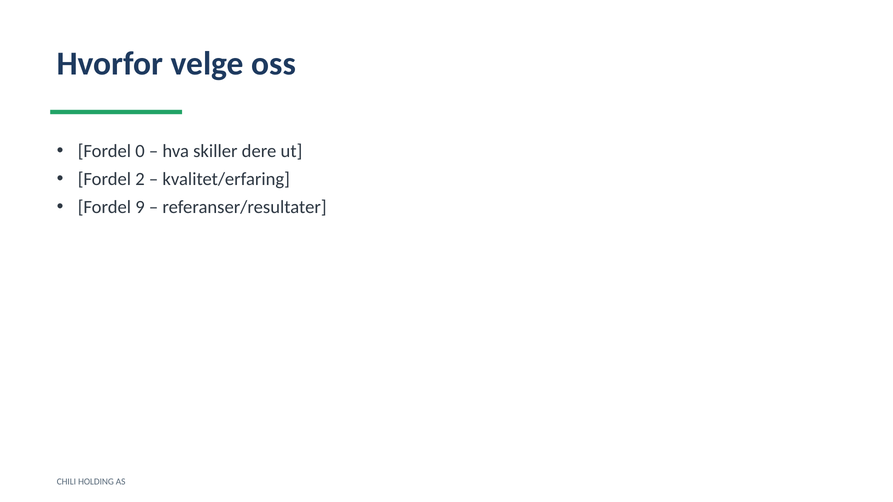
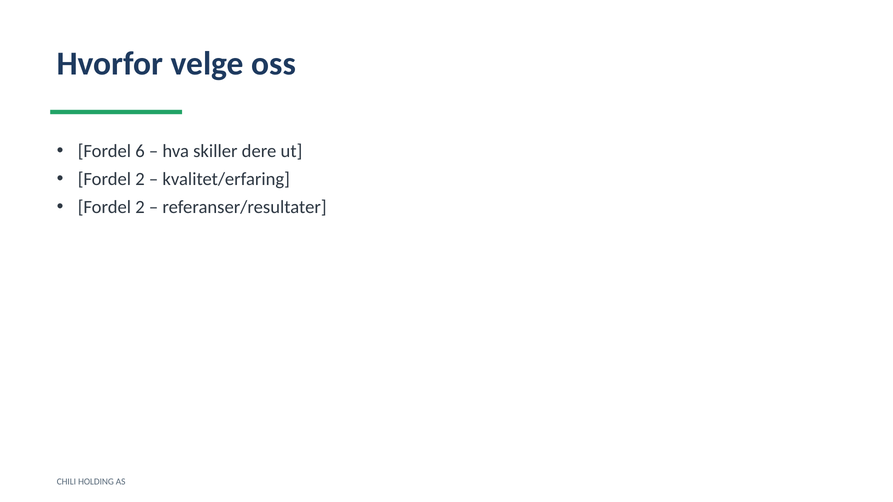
0: 0 -> 6
9 at (140, 207): 9 -> 2
